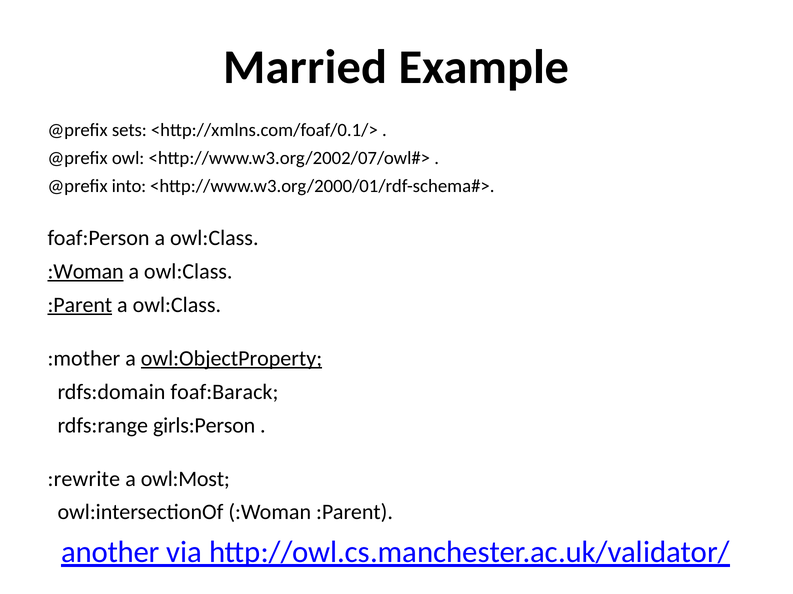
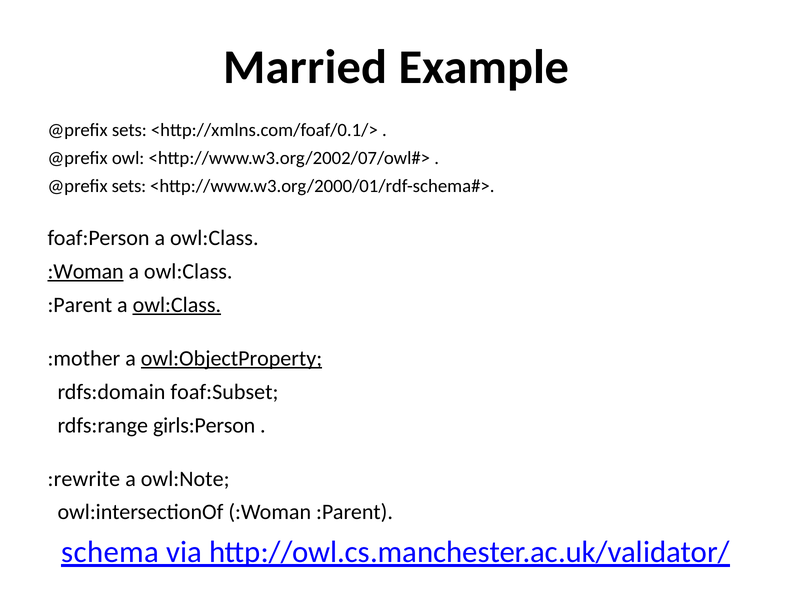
into at (129, 186): into -> sets
:Parent at (80, 305) underline: present -> none
owl:Class at (177, 305) underline: none -> present
foaf:Barack: foaf:Barack -> foaf:Subset
owl:Most: owl:Most -> owl:Note
another: another -> schema
